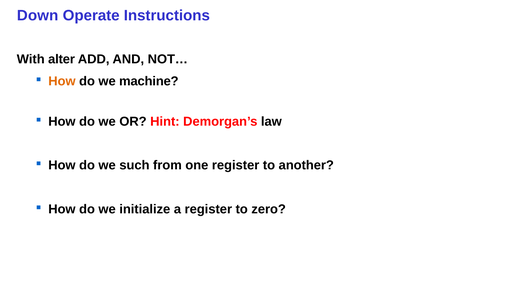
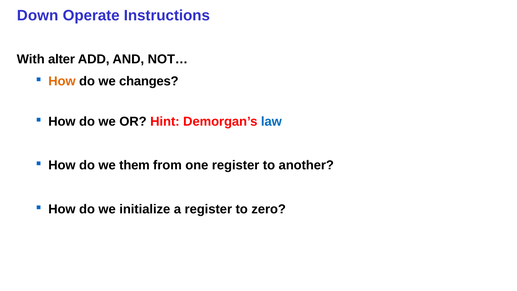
machine: machine -> changes
law colour: black -> blue
such: such -> them
